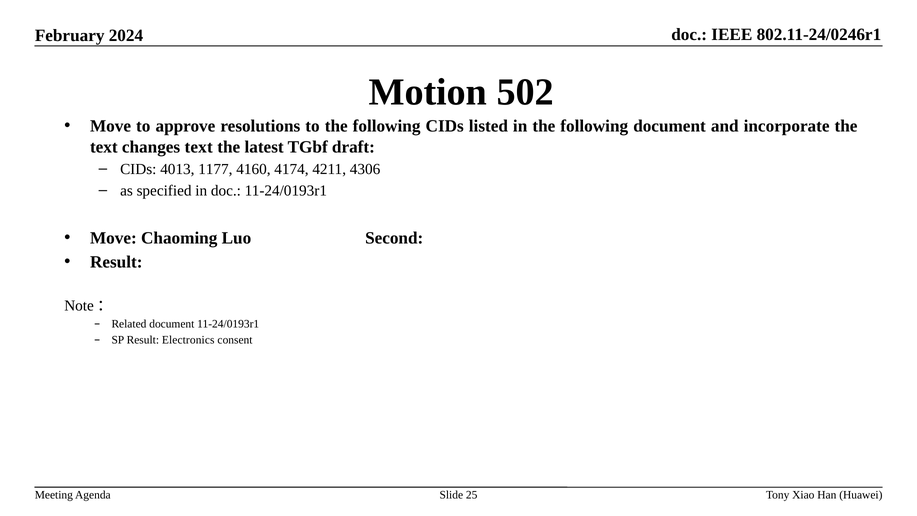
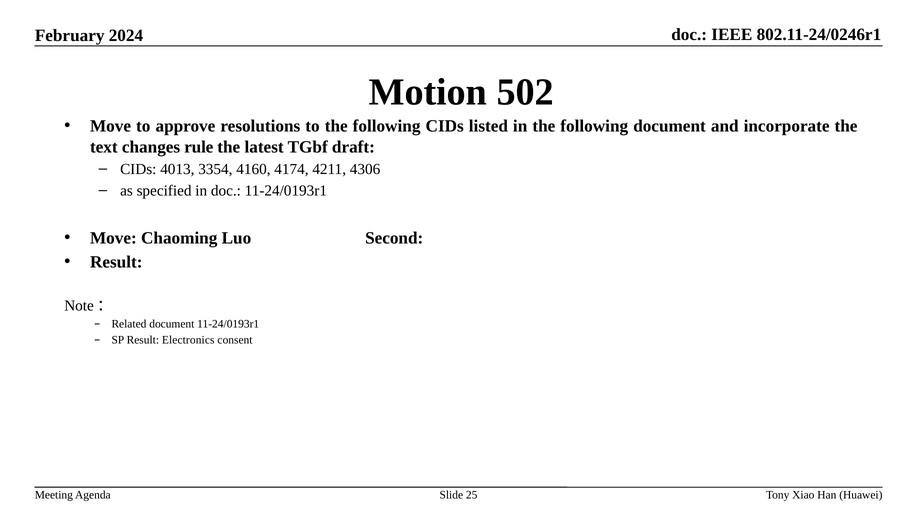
changes text: text -> rule
1177: 1177 -> 3354
